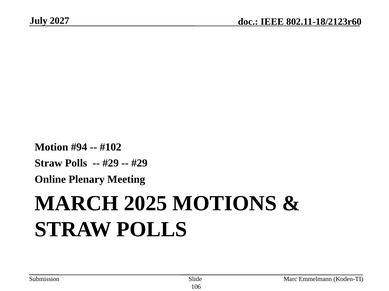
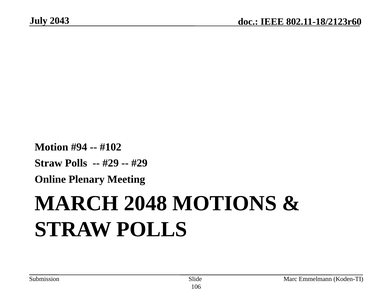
2027: 2027 -> 2043
2025: 2025 -> 2048
